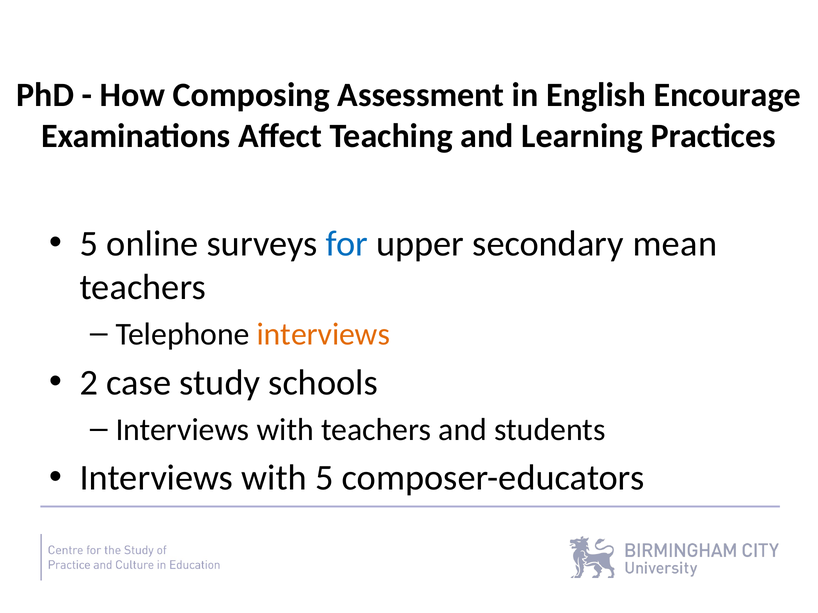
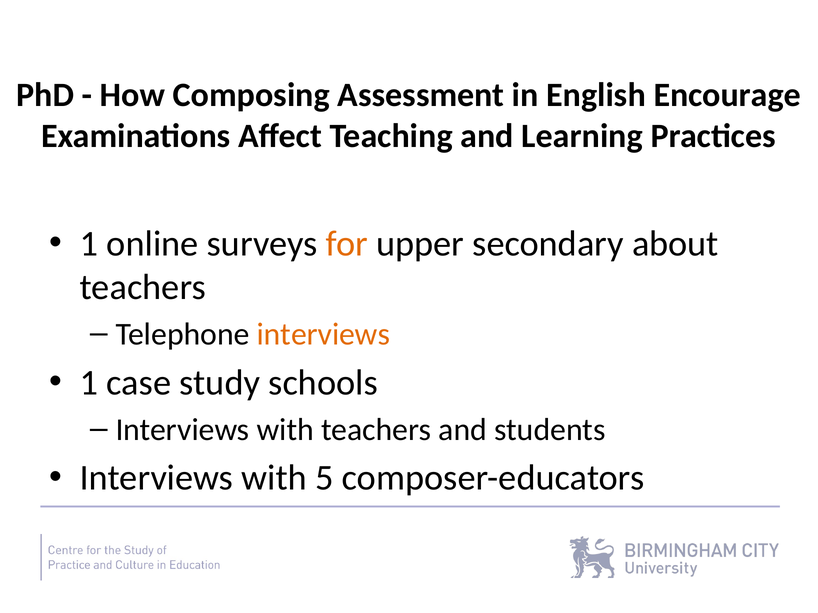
5 at (89, 244): 5 -> 1
for colour: blue -> orange
mean: mean -> about
2 at (89, 383): 2 -> 1
